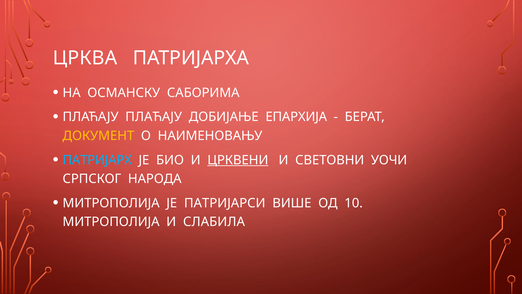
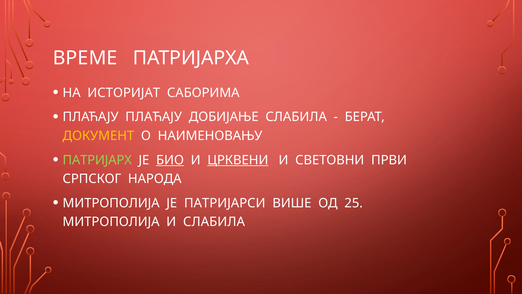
ЦРКВА: ЦРКВА -> ВРЕМЕ
ОСМАНСКУ: ОСМАНСКУ -> ИСТОРИЈАТ
ДОБИЈАЊЕ ЕПАРХИЈА: ЕПАРХИЈА -> СЛАБИЛА
ПАТРИЈАРХ colour: light blue -> light green
БИО underline: none -> present
УОЧИ: УОЧИ -> ПРВИ
10: 10 -> 25
